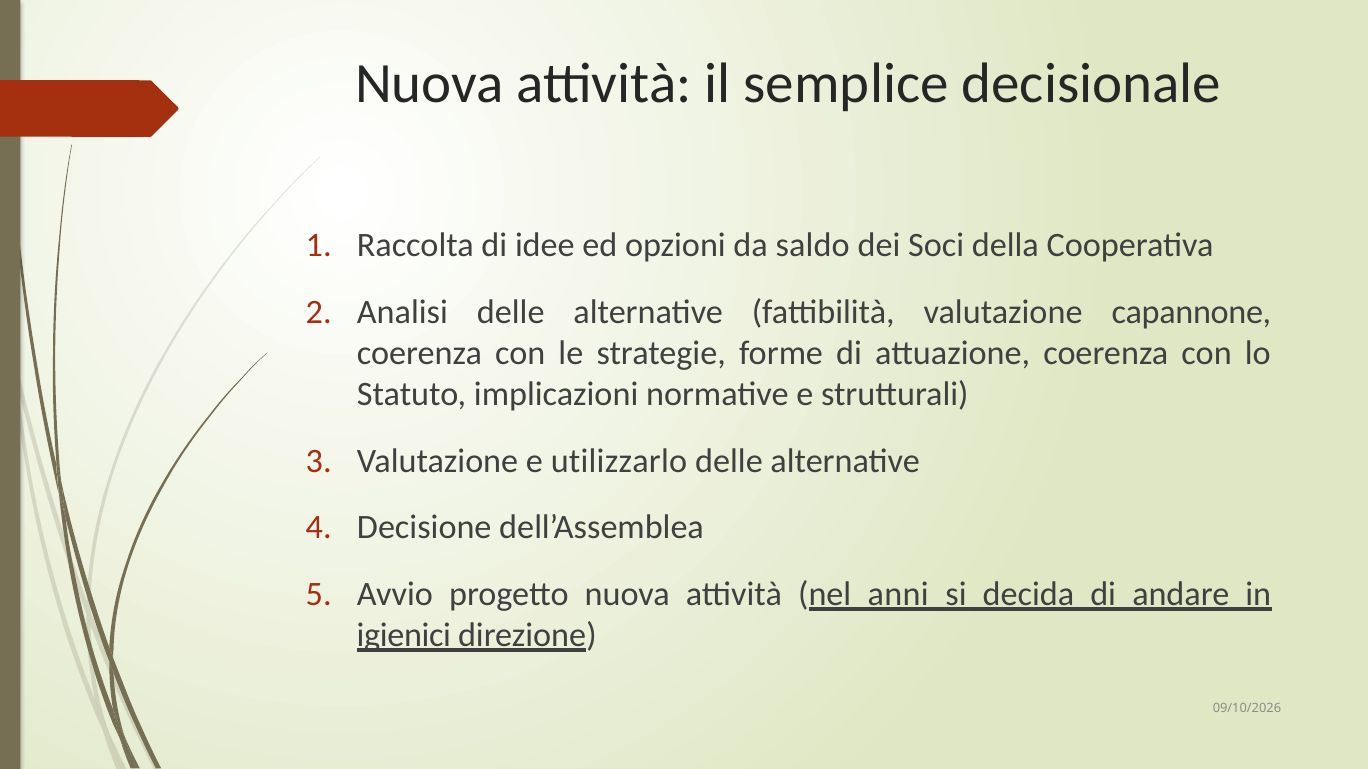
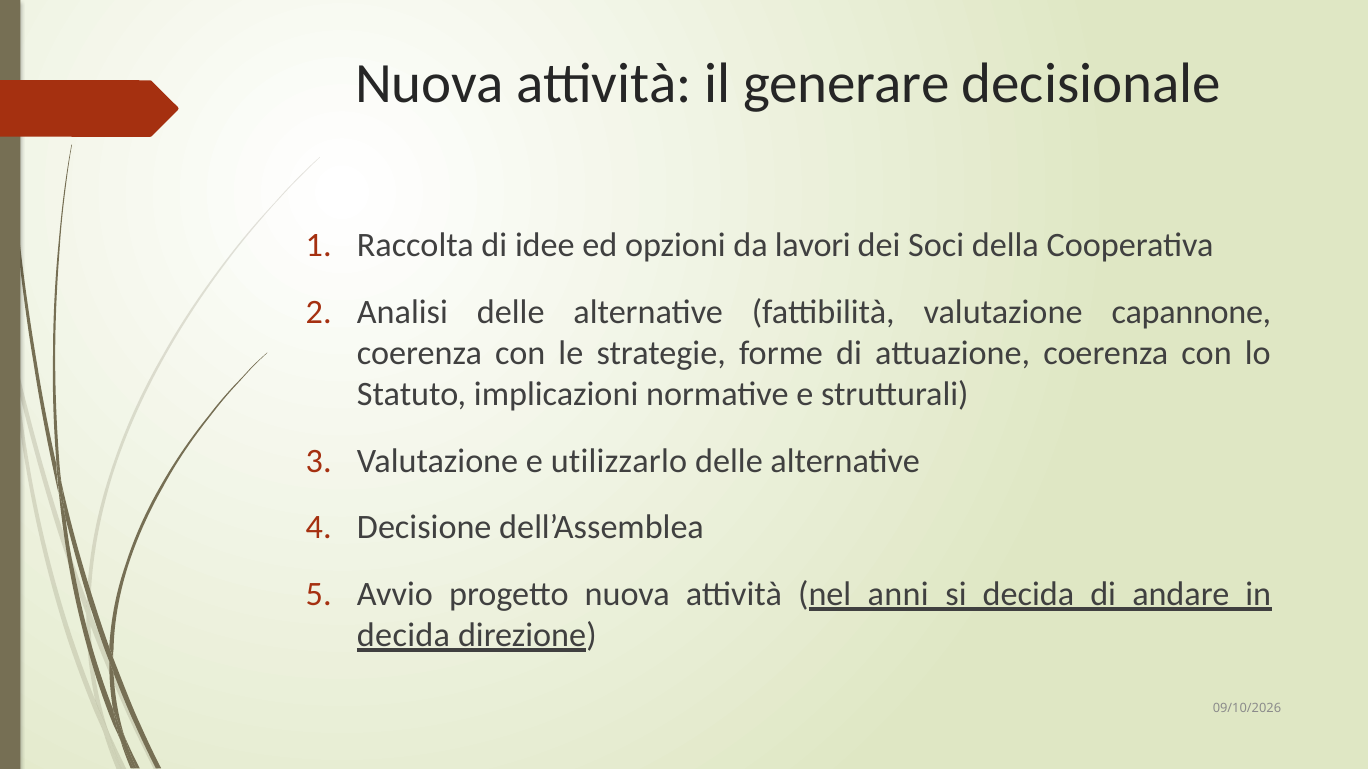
semplice: semplice -> generare
saldo: saldo -> lavori
igienici at (404, 636): igienici -> decida
